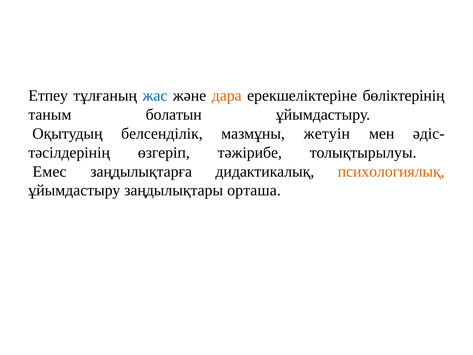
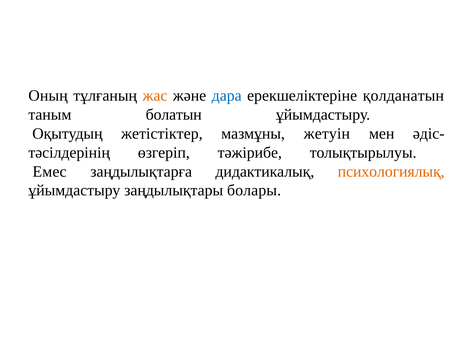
Етпеу: Етпеу -> Оның
жас colour: blue -> orange
дара colour: orange -> blue
бөліктерінің: бөліктерінің -> қолданатын
белсенділік: белсенділік -> жетістіктер
орташа: орташа -> болары
